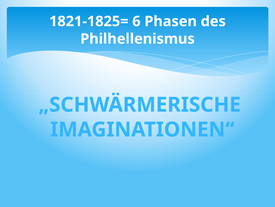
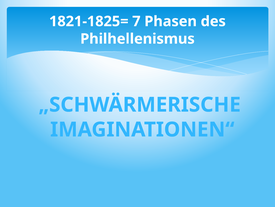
6: 6 -> 7
